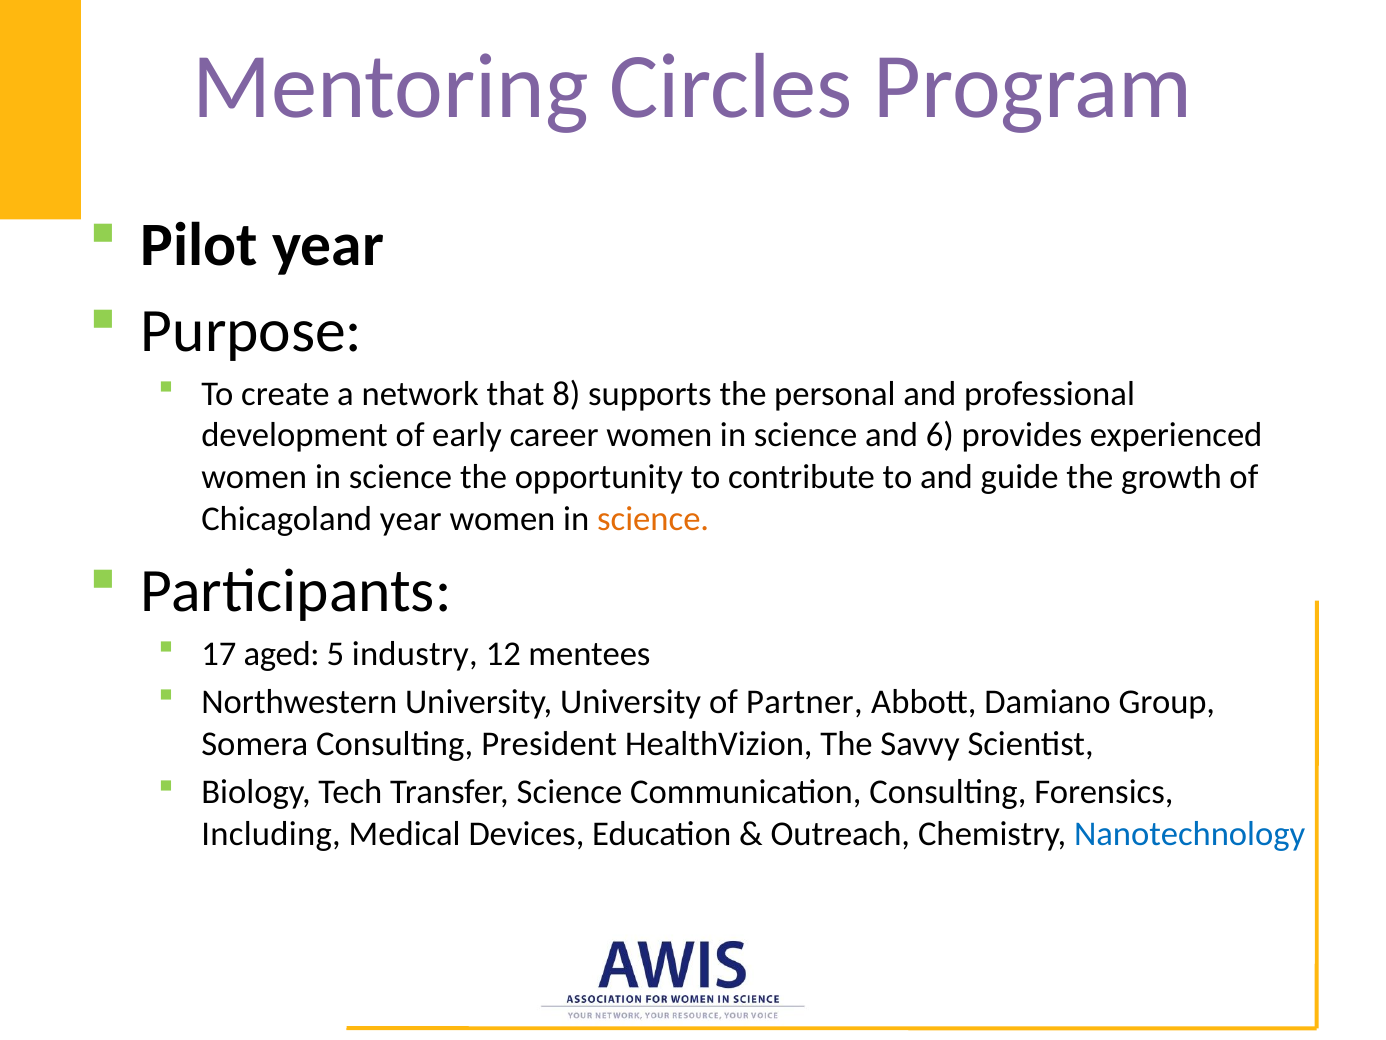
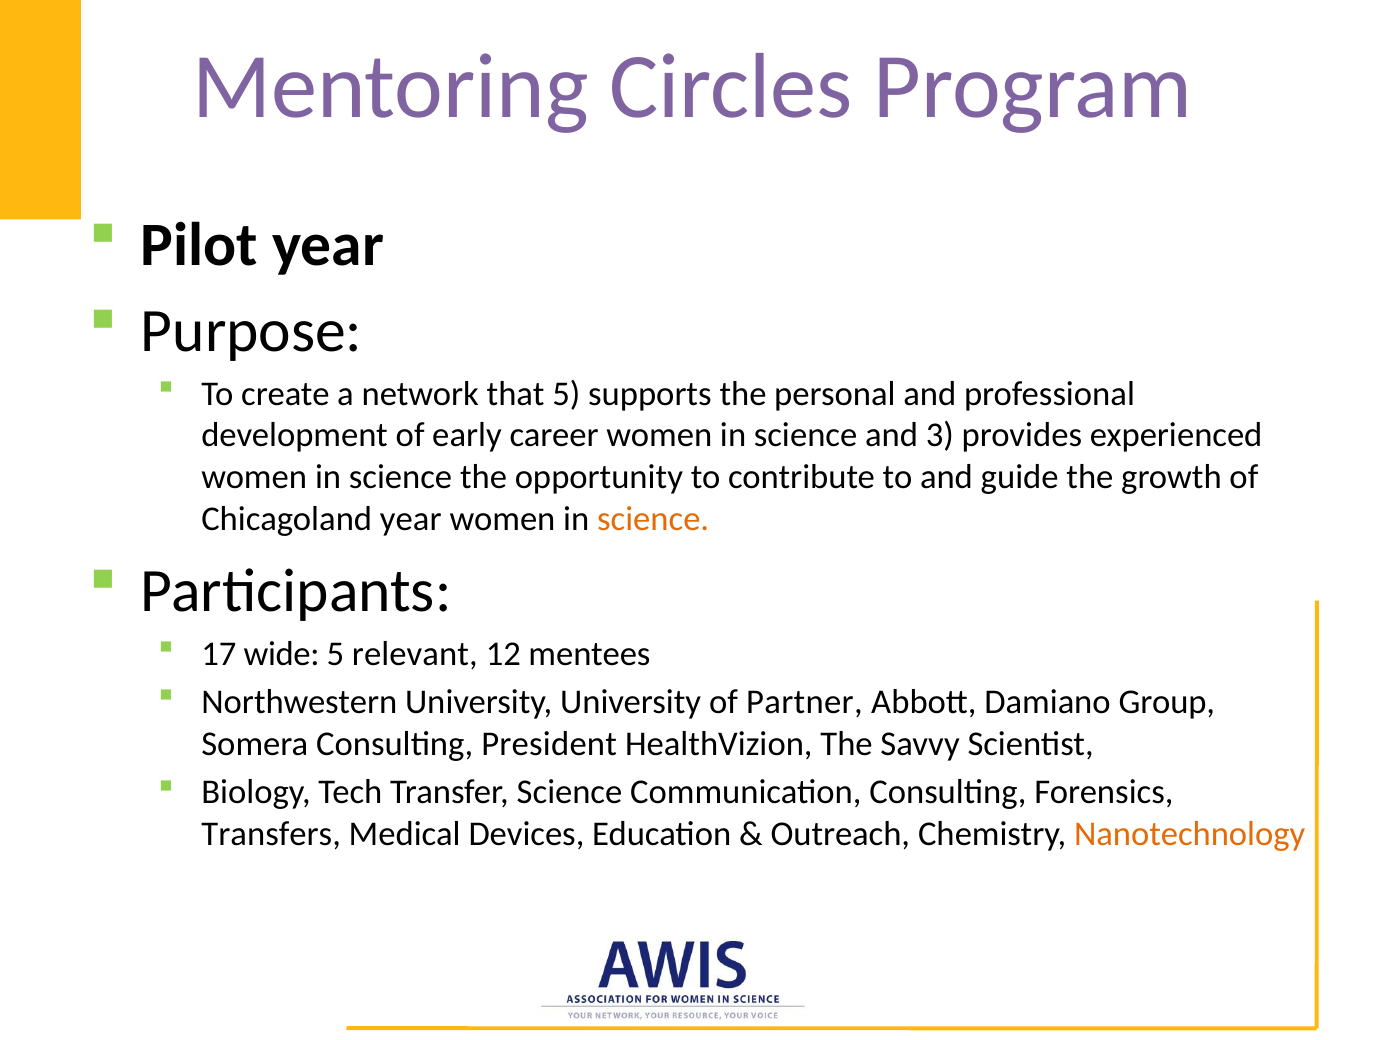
that 8: 8 -> 5
6: 6 -> 3
aged: aged -> wide
industry: industry -> relevant
Including: Including -> Transfers
Nanotechnology colour: blue -> orange
